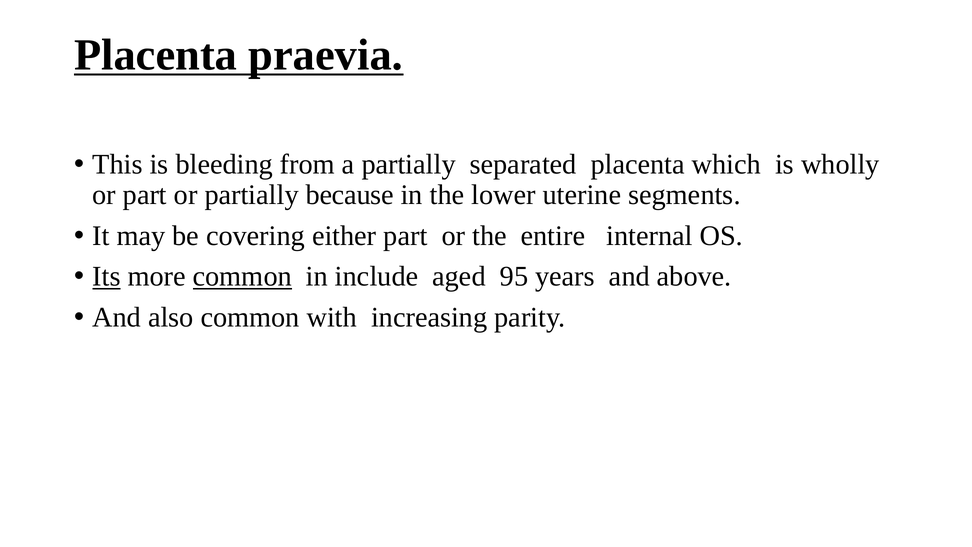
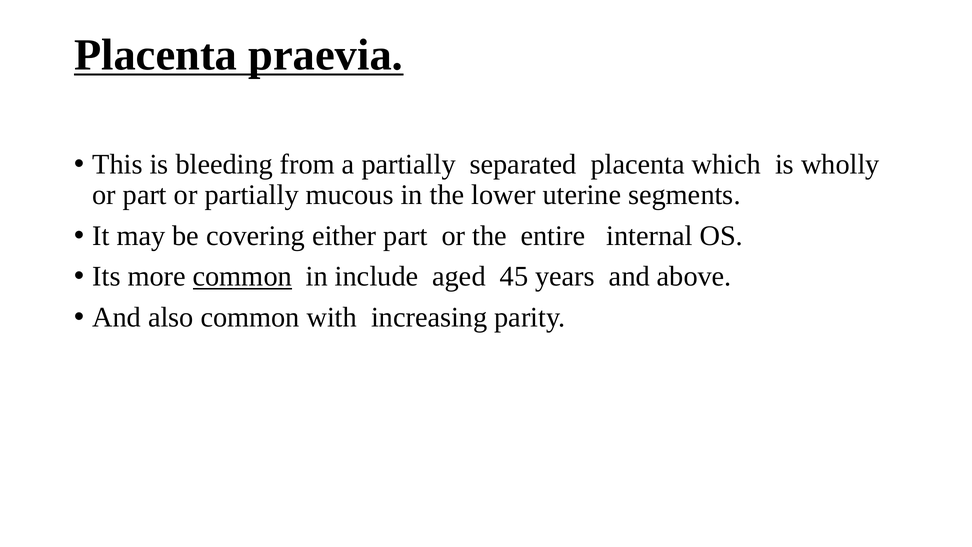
because: because -> mucous
Its underline: present -> none
95: 95 -> 45
